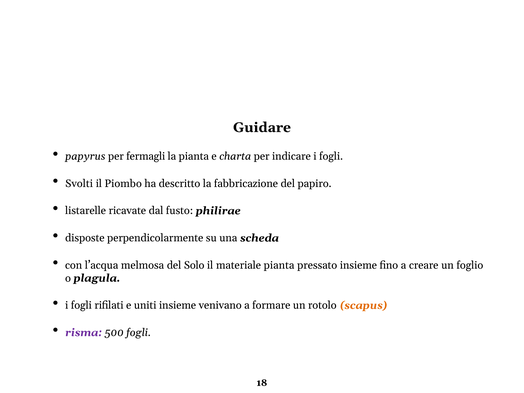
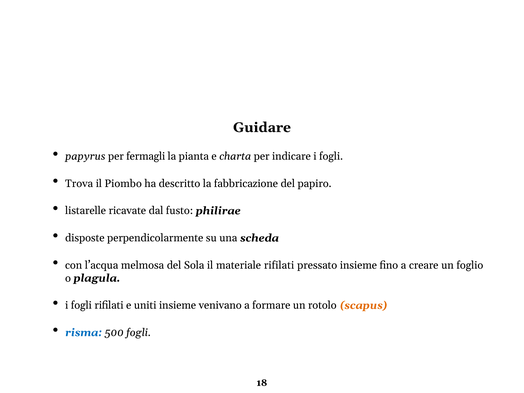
Svolti: Svolti -> Trova
Solo: Solo -> Sola
materiale pianta: pianta -> rifilati
risma colour: purple -> blue
